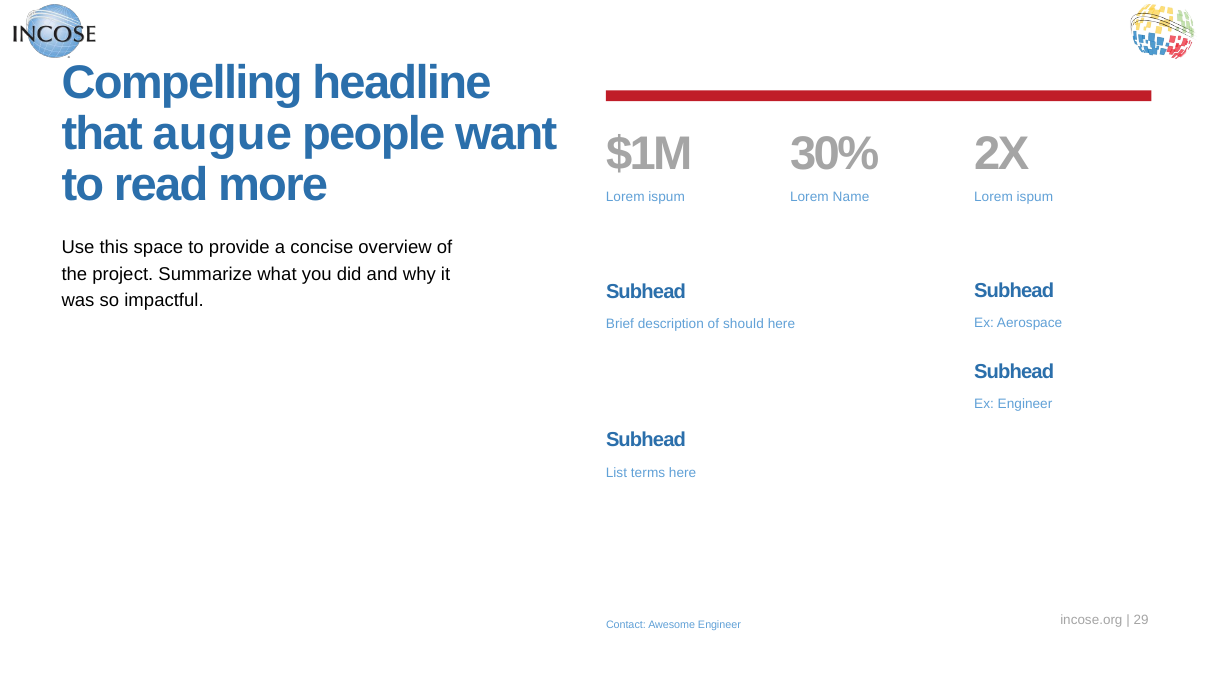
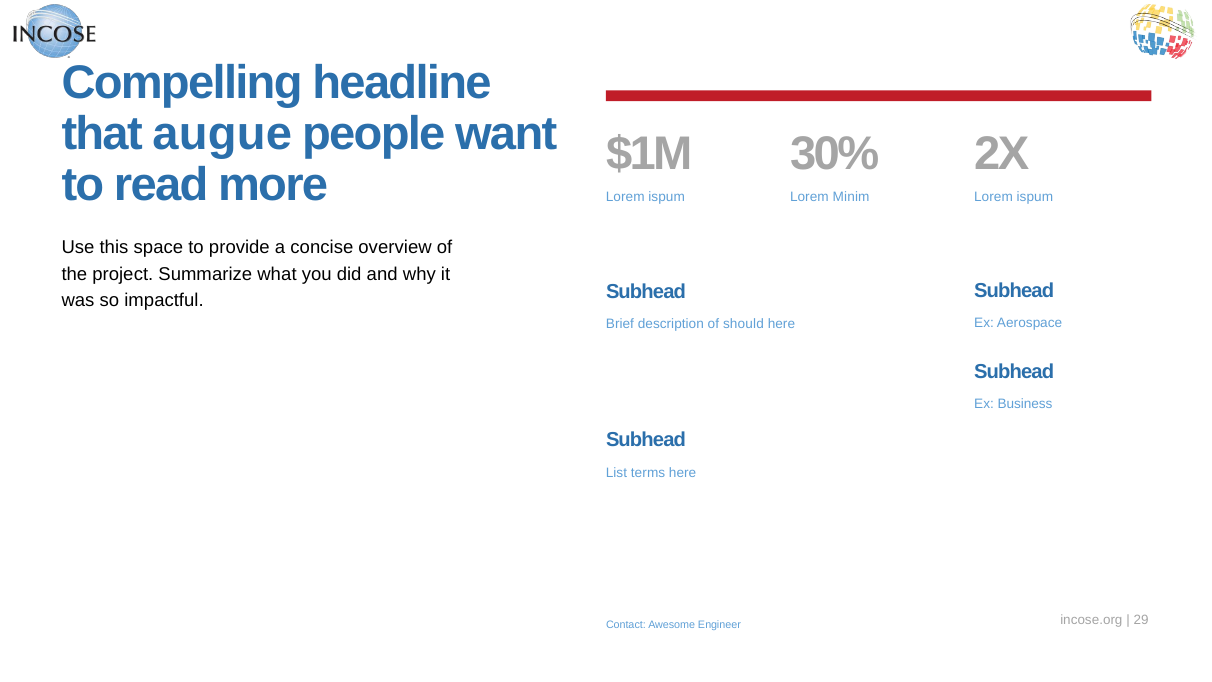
Name: Name -> Minim
Ex Engineer: Engineer -> Business
